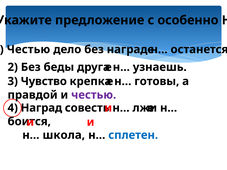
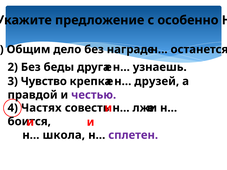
Честью at (28, 50): Честью -> Общим
готовы: готовы -> друзей
4 Наград: Наград -> Частях
сплетен colour: blue -> purple
